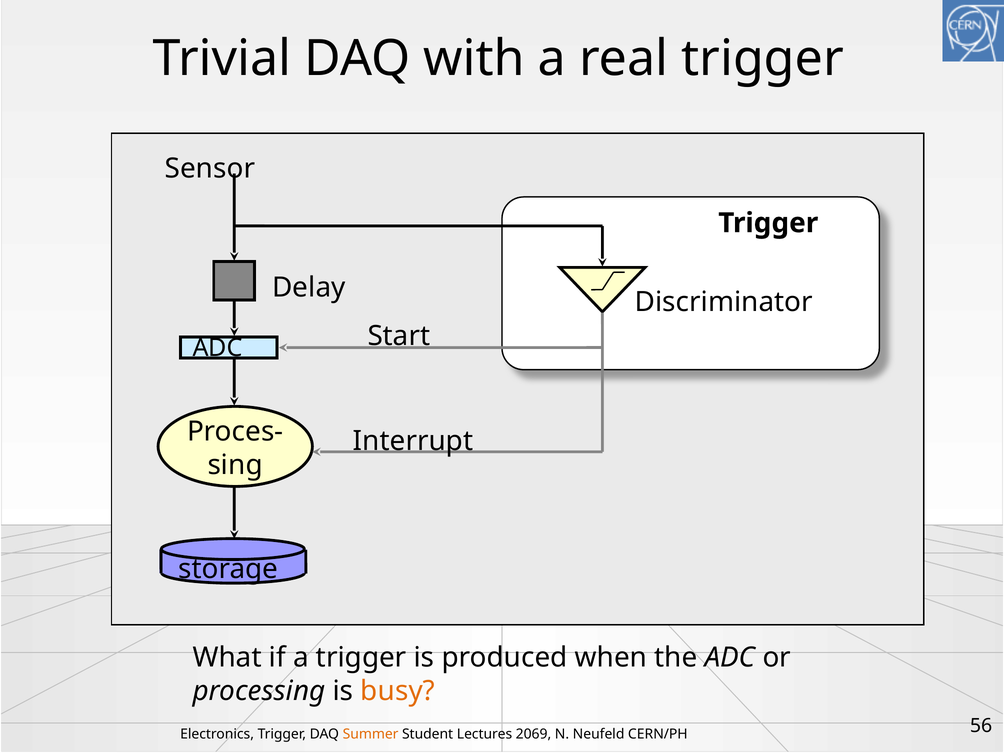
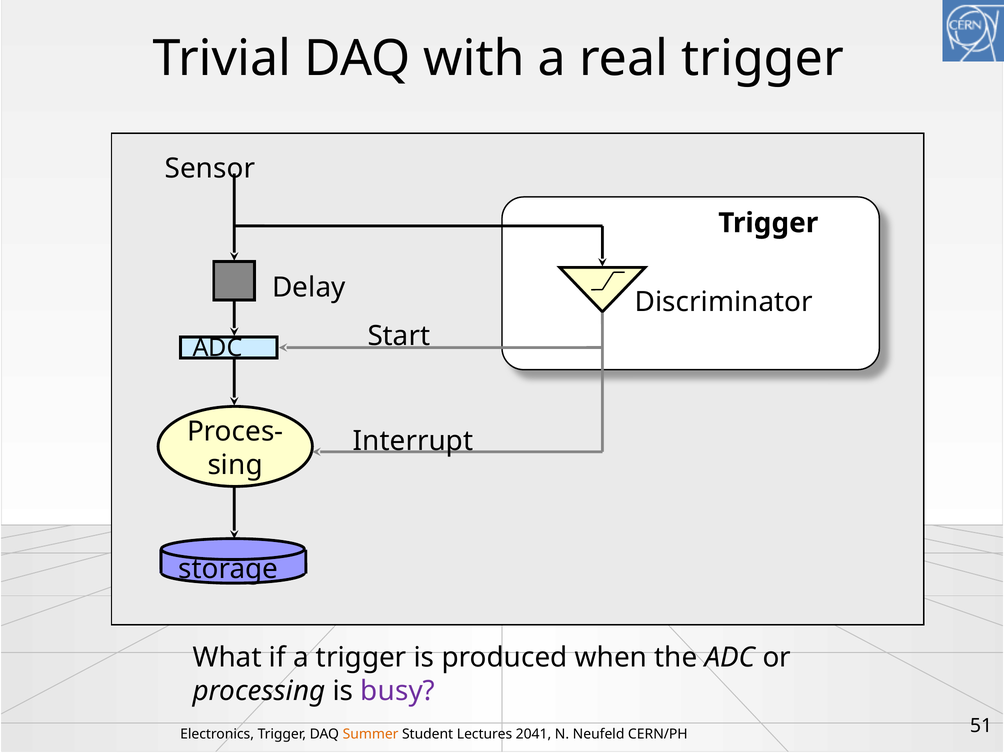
busy colour: orange -> purple
2069: 2069 -> 2041
56: 56 -> 51
